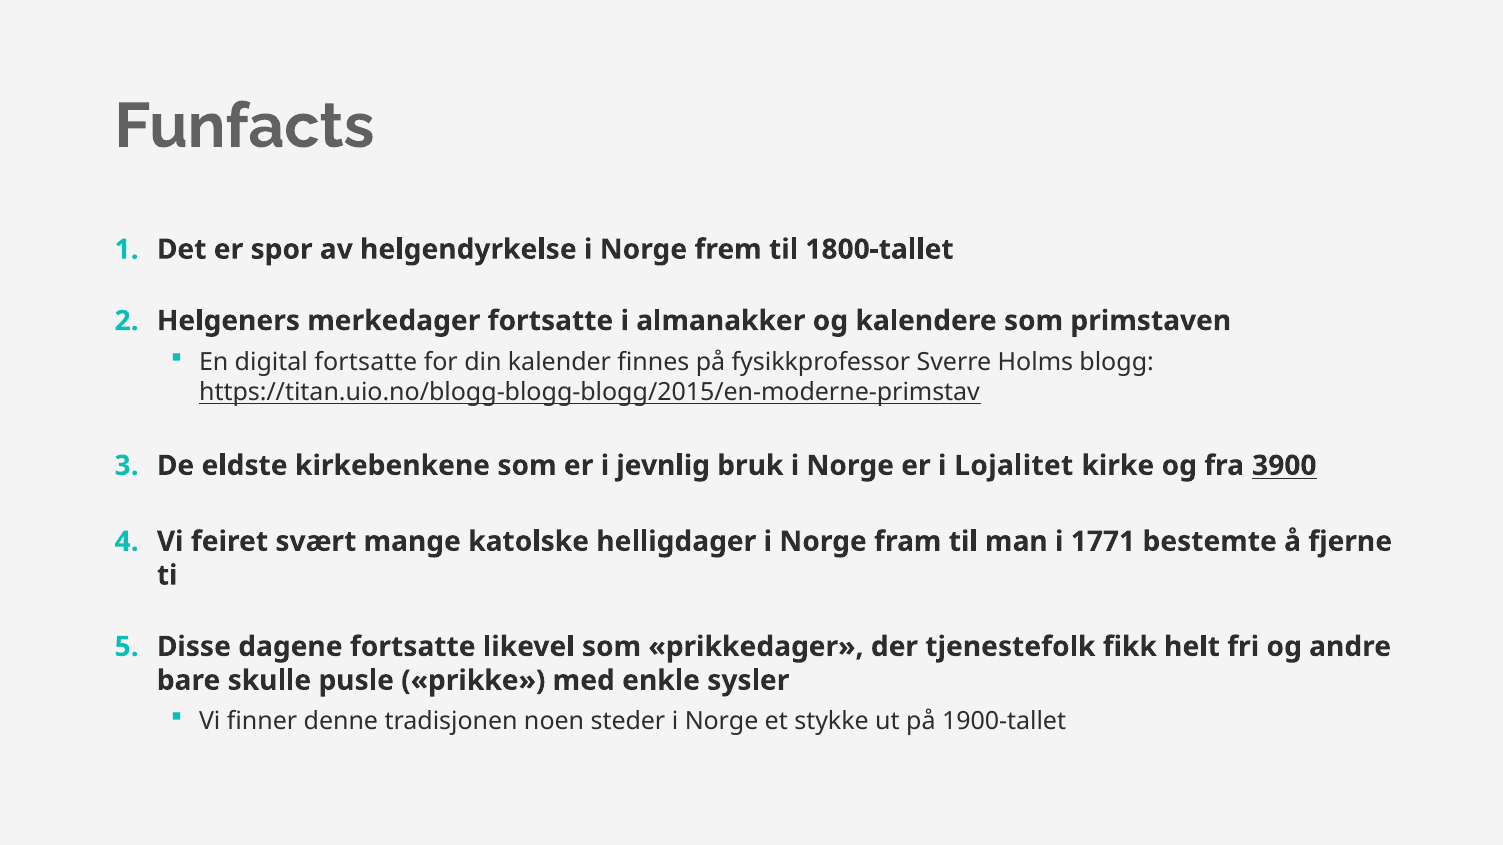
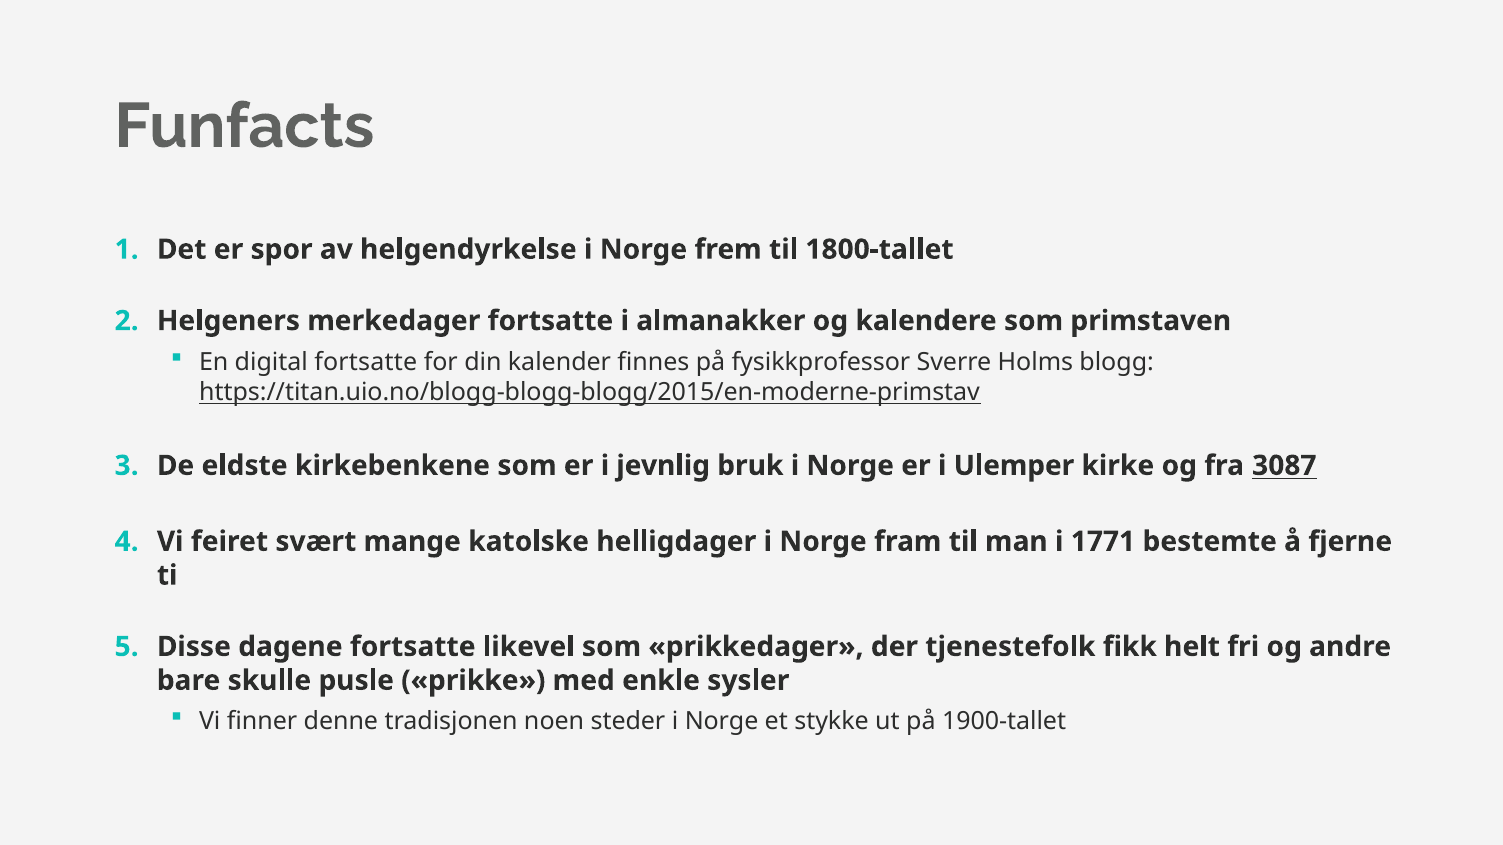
Lojalitet: Lojalitet -> Ulemper
3900: 3900 -> 3087
